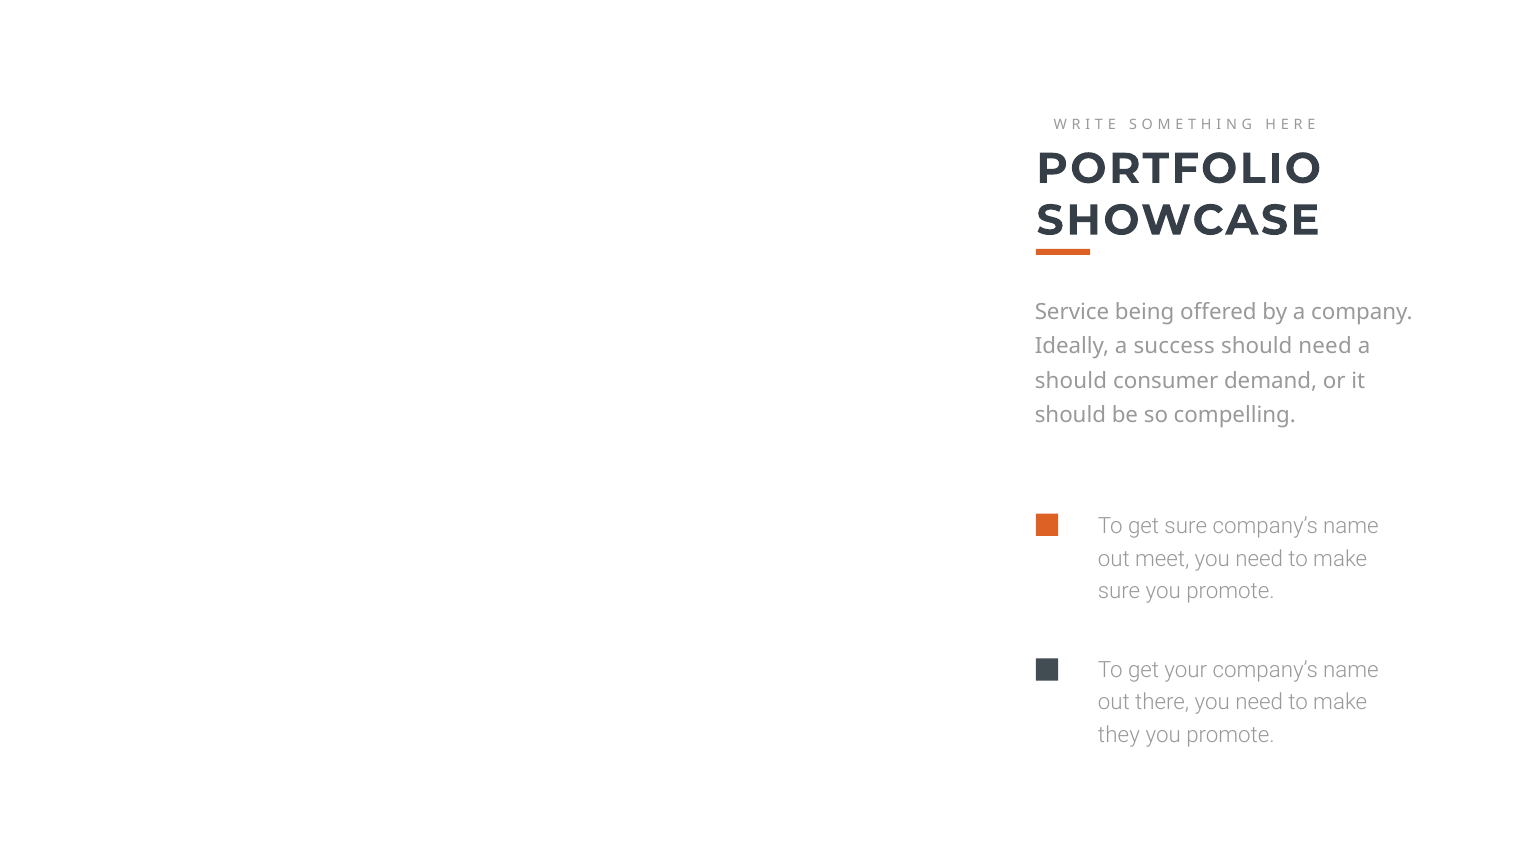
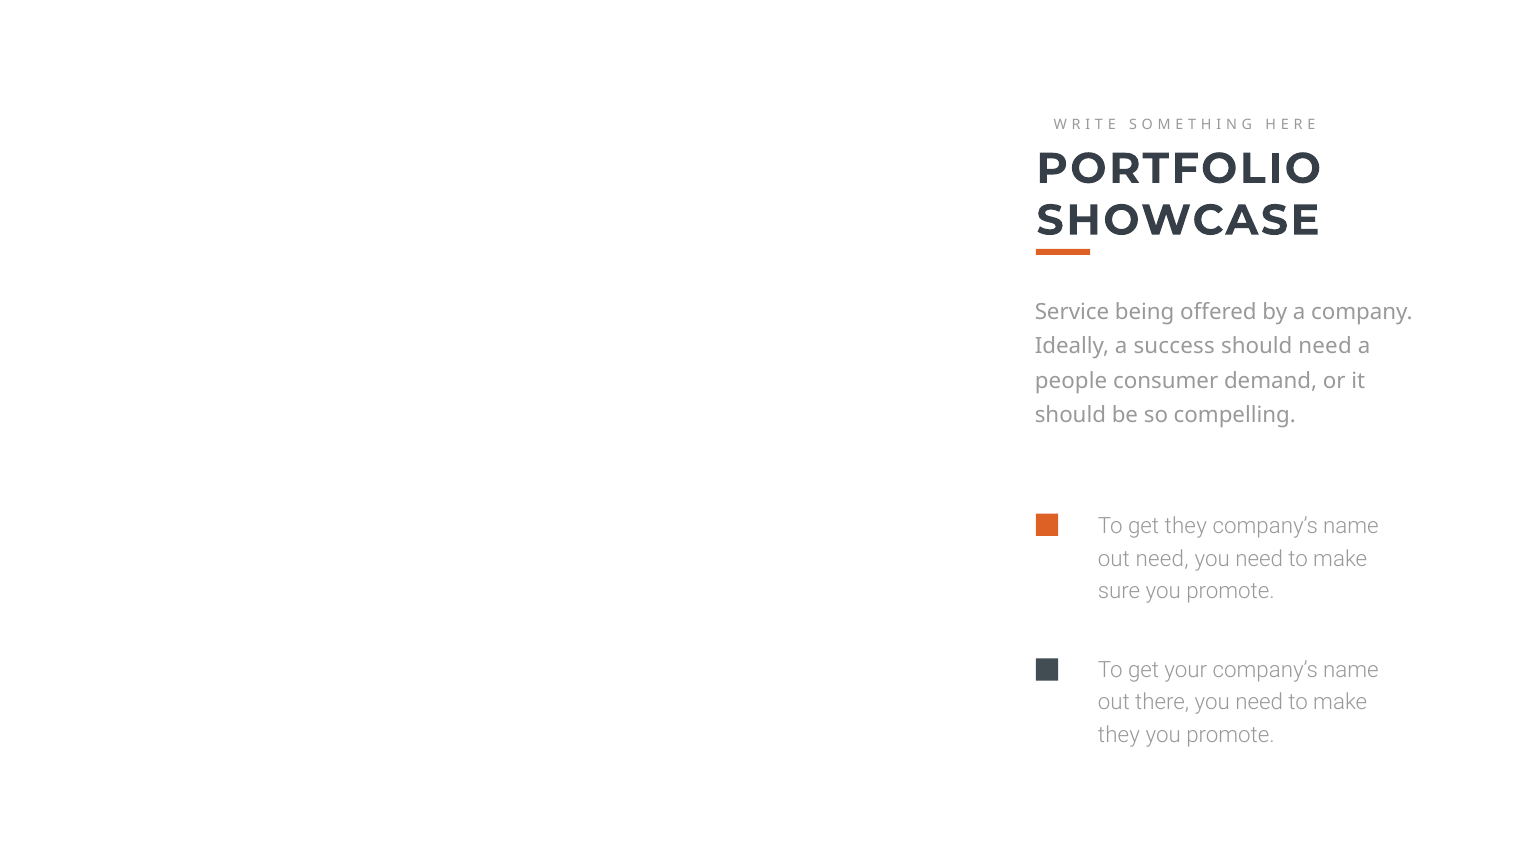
should at (1071, 381): should -> people
get sure: sure -> they
out meet: meet -> need
